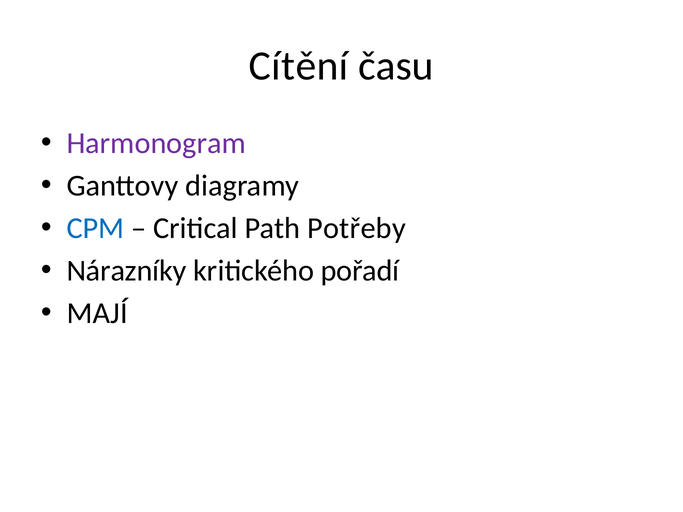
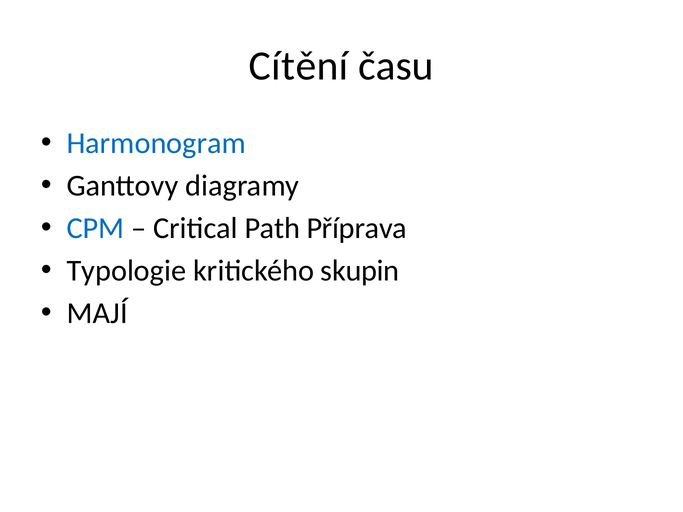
Harmonogram colour: purple -> blue
Potřeby: Potřeby -> Příprava
Nárazníky: Nárazníky -> Typologie
pořadí: pořadí -> skupin
